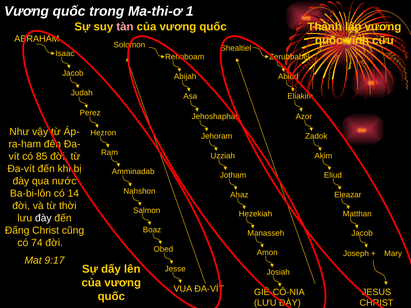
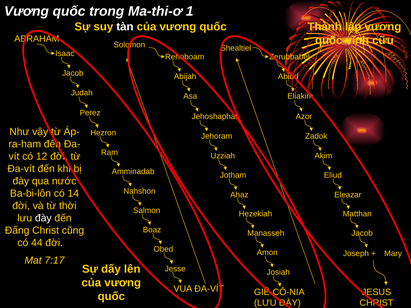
tàn colour: pink -> white
85: 85 -> 12
74: 74 -> 44
9:17: 9:17 -> 7:17
